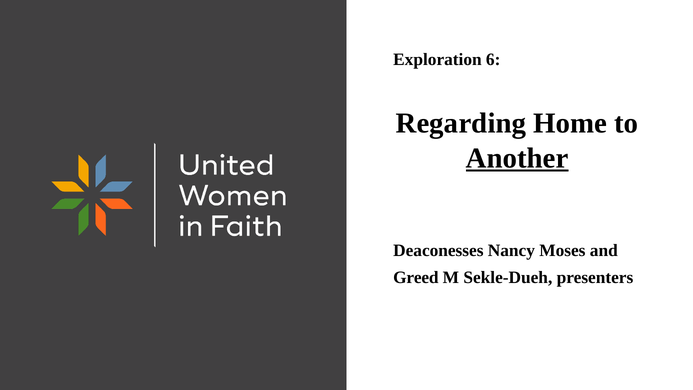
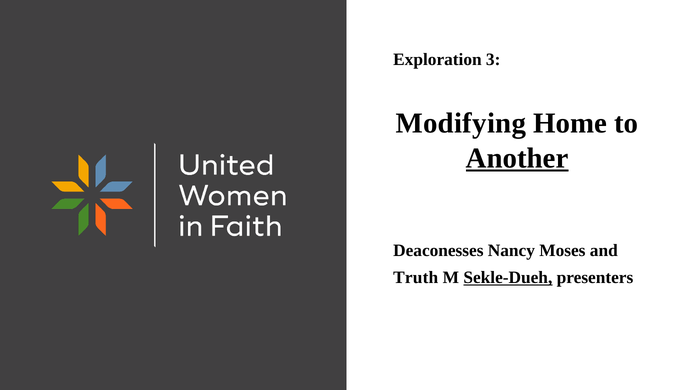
6: 6 -> 3
Regarding: Regarding -> Modifying
Greed: Greed -> Truth
Sekle-Dueh underline: none -> present
